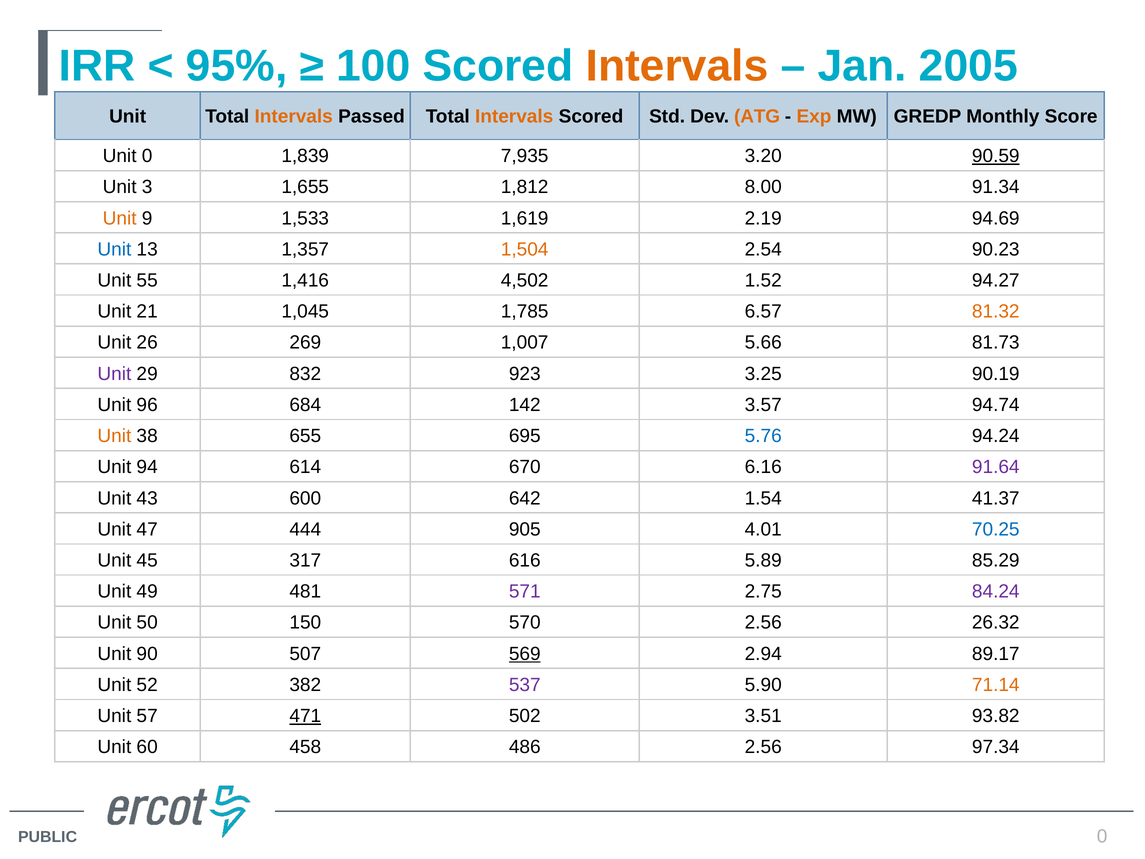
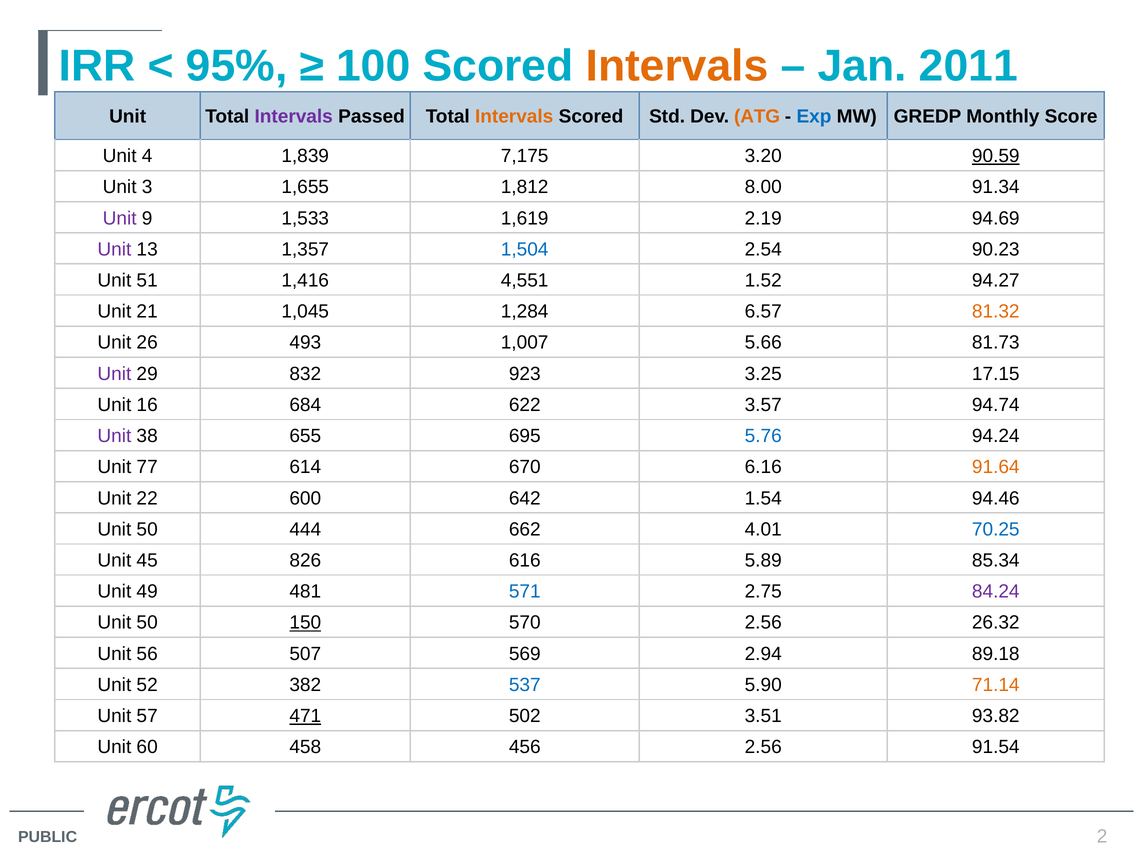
2005: 2005 -> 2011
Intervals at (294, 117) colour: orange -> purple
Exp colour: orange -> blue
Unit 0: 0 -> 4
7,935: 7,935 -> 7,175
Unit at (120, 218) colour: orange -> purple
Unit at (114, 249) colour: blue -> purple
1,504 colour: orange -> blue
55: 55 -> 51
4,502: 4,502 -> 4,551
1,785: 1,785 -> 1,284
269: 269 -> 493
90.19: 90.19 -> 17.15
96: 96 -> 16
142: 142 -> 622
Unit at (114, 436) colour: orange -> purple
94: 94 -> 77
91.64 colour: purple -> orange
43: 43 -> 22
41.37: 41.37 -> 94.46
47 at (147, 529): 47 -> 50
905: 905 -> 662
317: 317 -> 826
85.29: 85.29 -> 85.34
571 colour: purple -> blue
150 underline: none -> present
90: 90 -> 56
569 underline: present -> none
89.17: 89.17 -> 89.18
537 colour: purple -> blue
486: 486 -> 456
97.34: 97.34 -> 91.54
0 at (1102, 836): 0 -> 2
